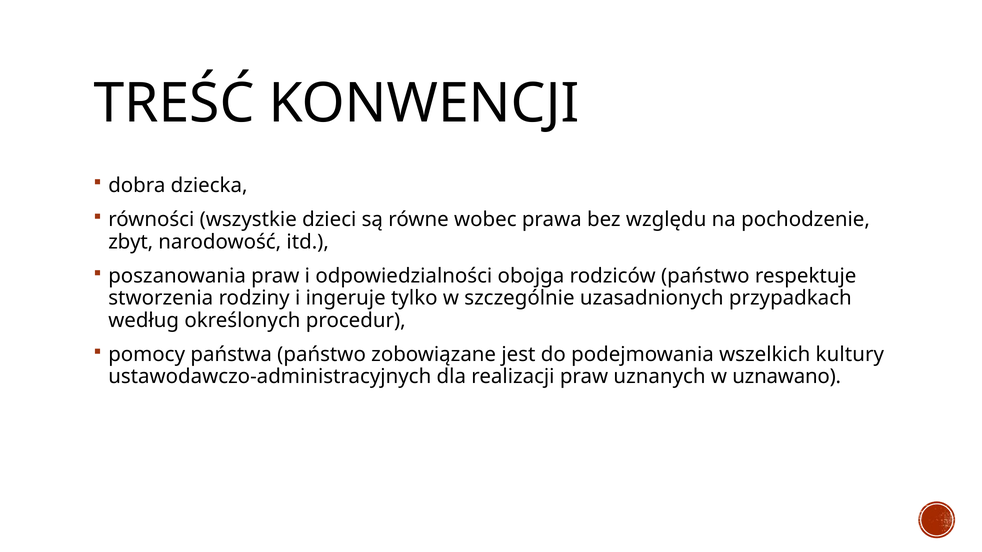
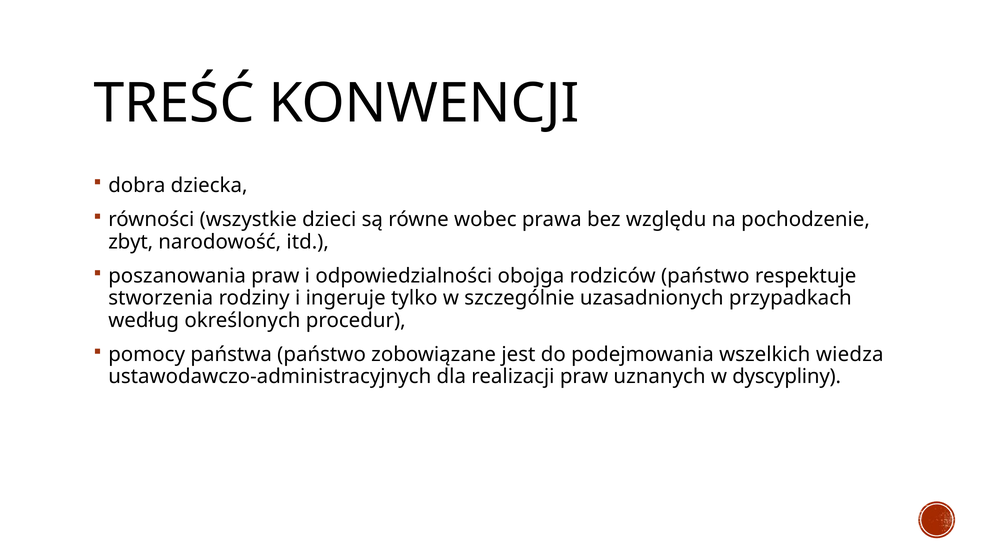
kultury: kultury -> wiedza
uznawano: uznawano -> dyscypliny
